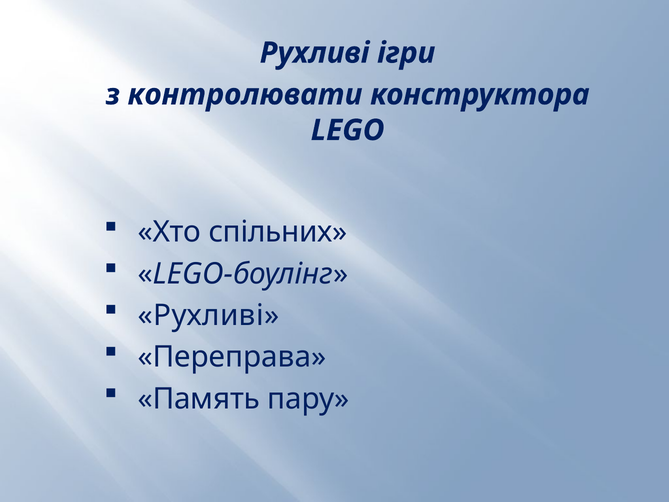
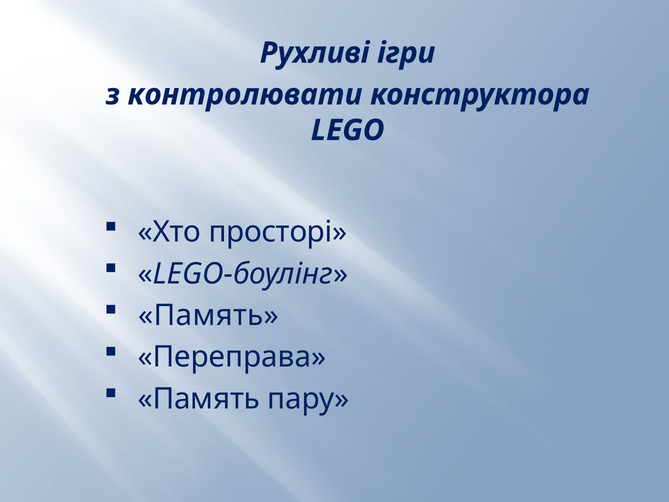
спільних: спільних -> просторі
Рухливі at (209, 315): Рухливі -> Память
